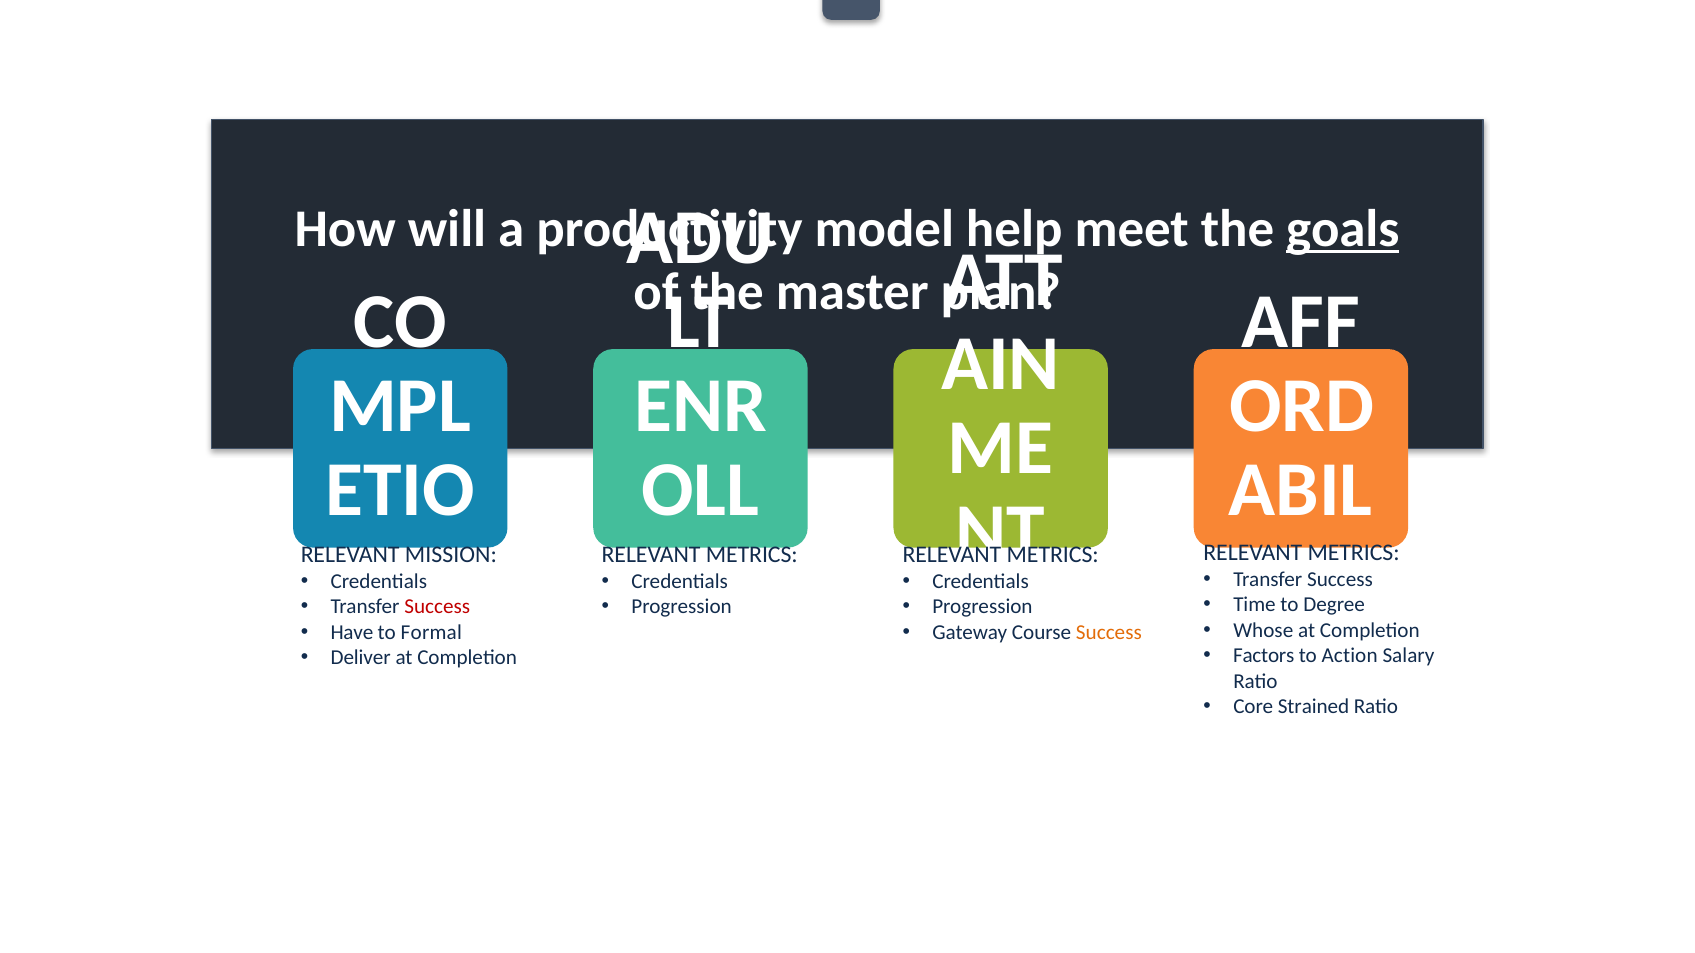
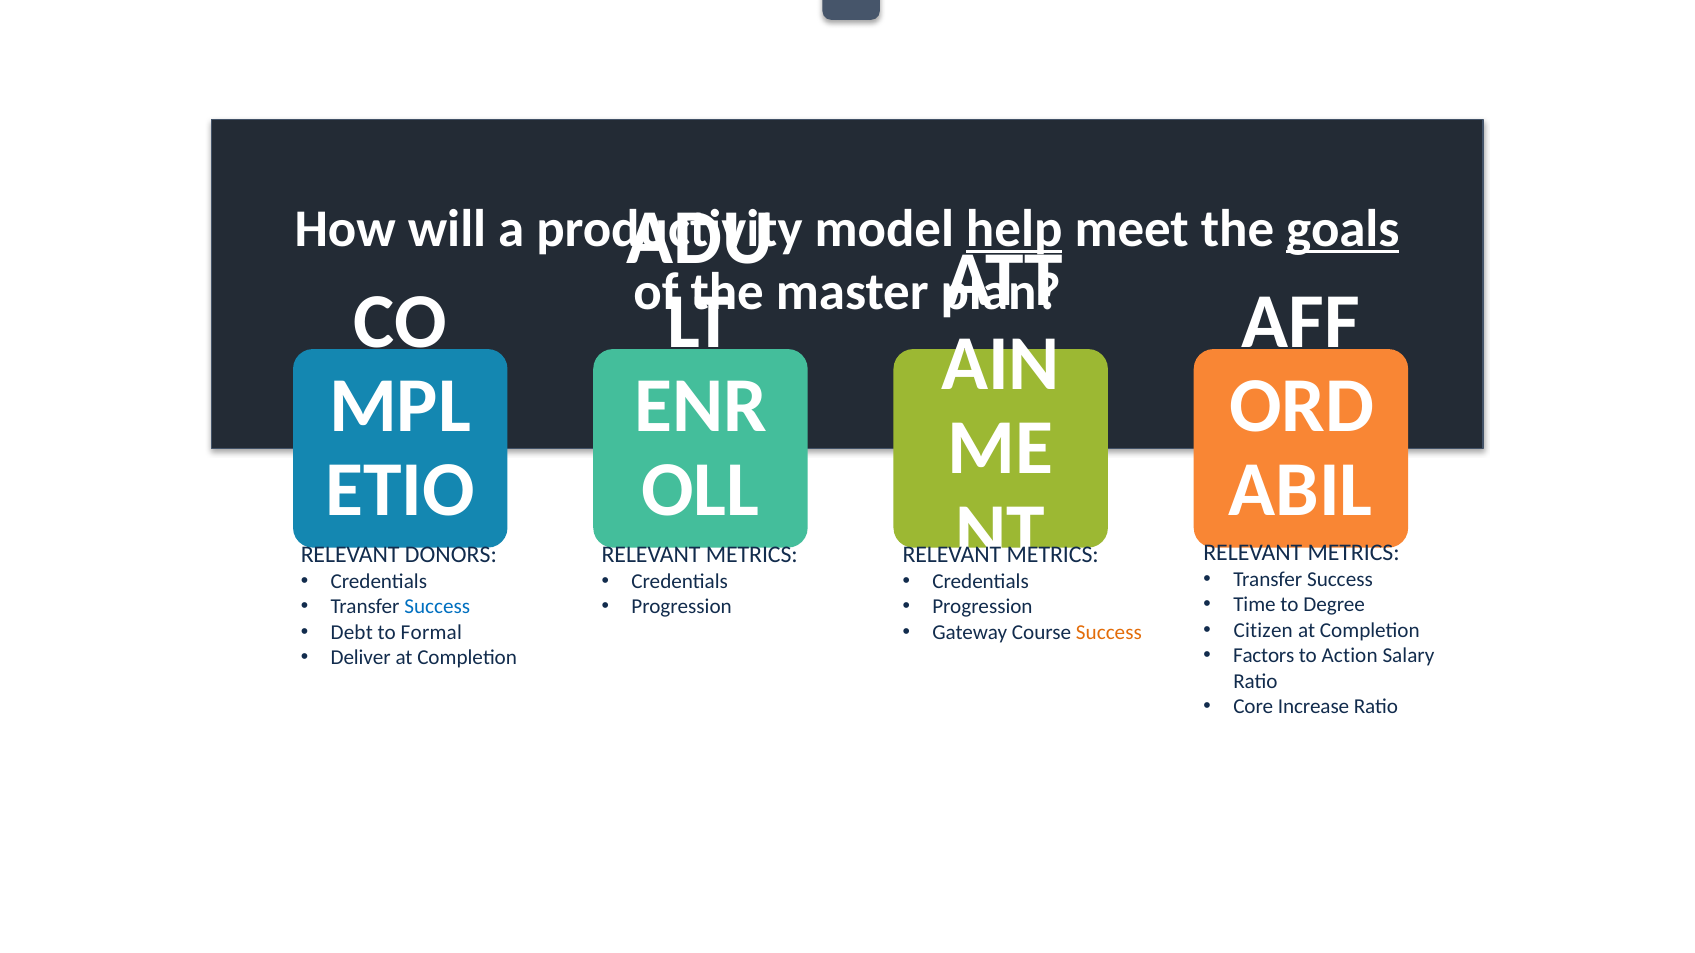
help underline: none -> present
MISSION: MISSION -> DONORS
Success at (437, 607) colour: red -> blue
Whose: Whose -> Citizen
Have: Have -> Debt
Strained: Strained -> Increase
